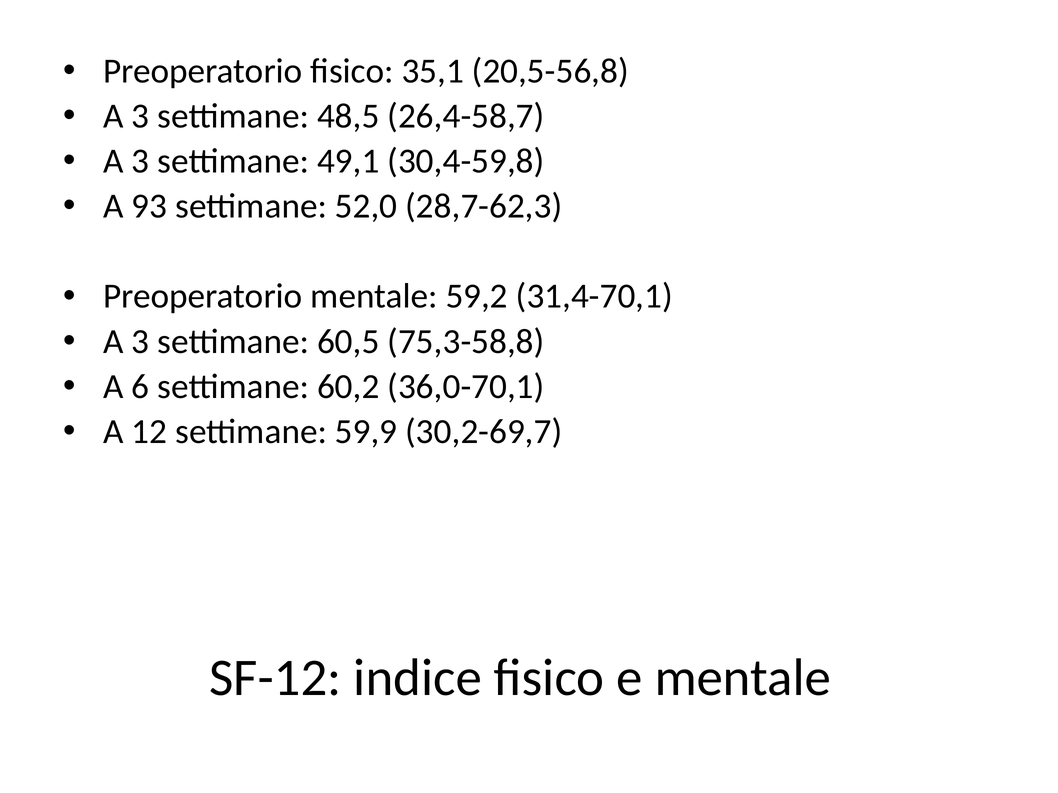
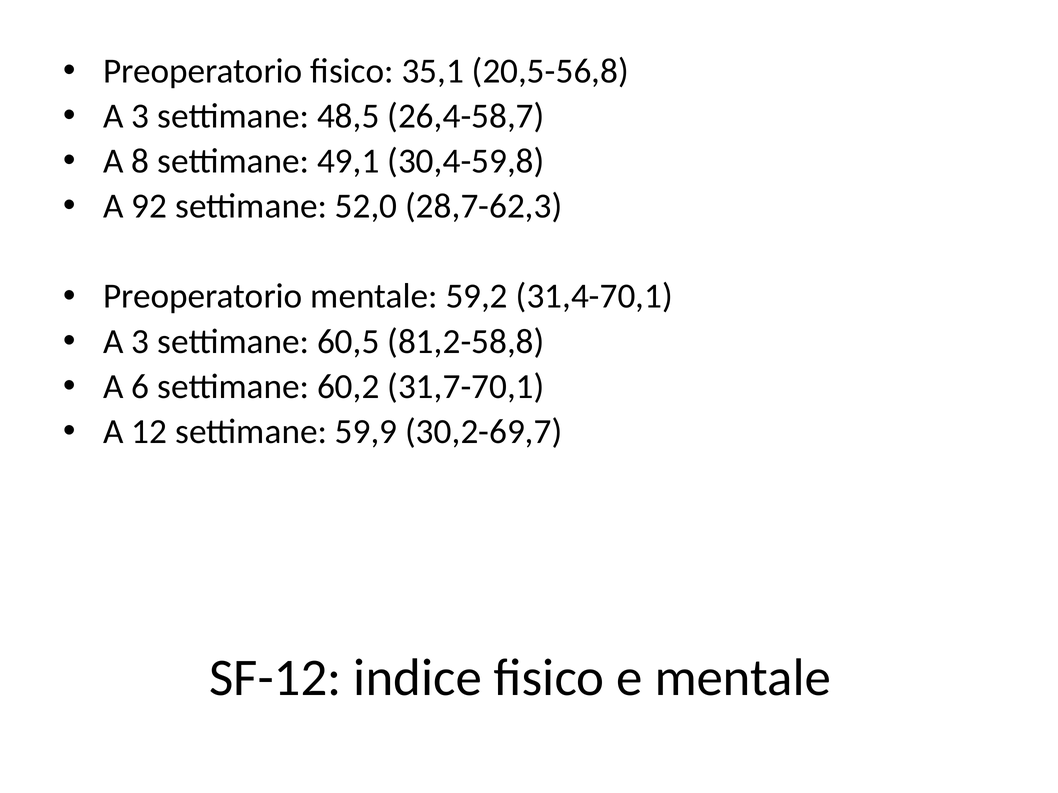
3 at (140, 161): 3 -> 8
93: 93 -> 92
75,3-58,8: 75,3-58,8 -> 81,2-58,8
36,0-70,1: 36,0-70,1 -> 31,7-70,1
